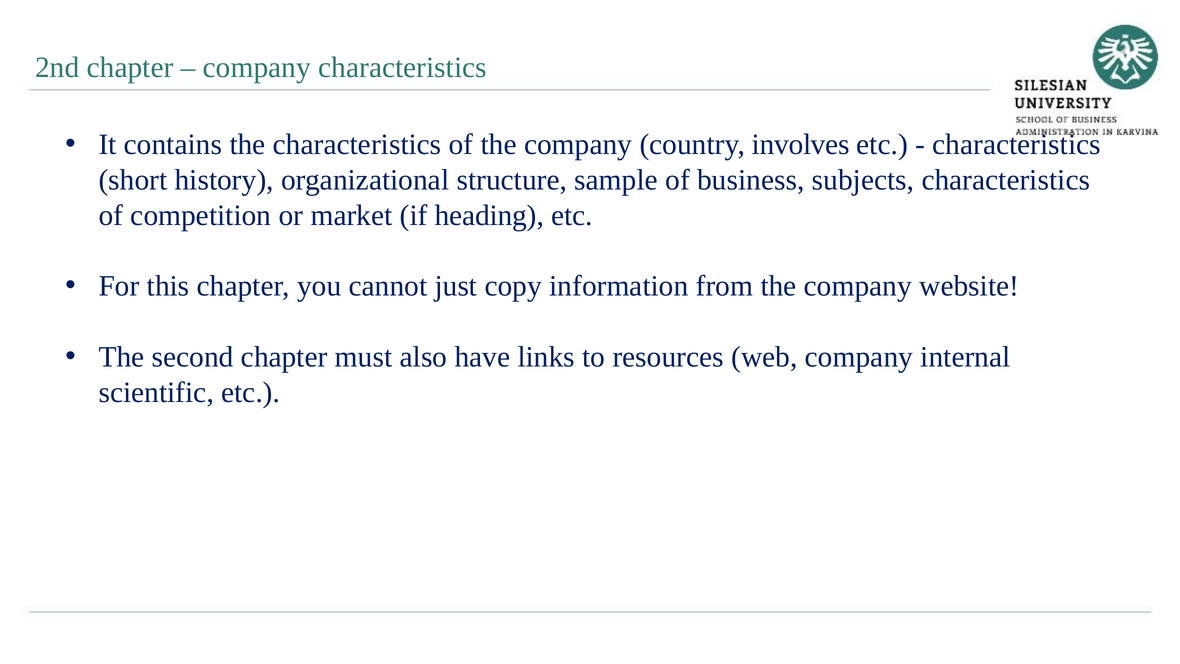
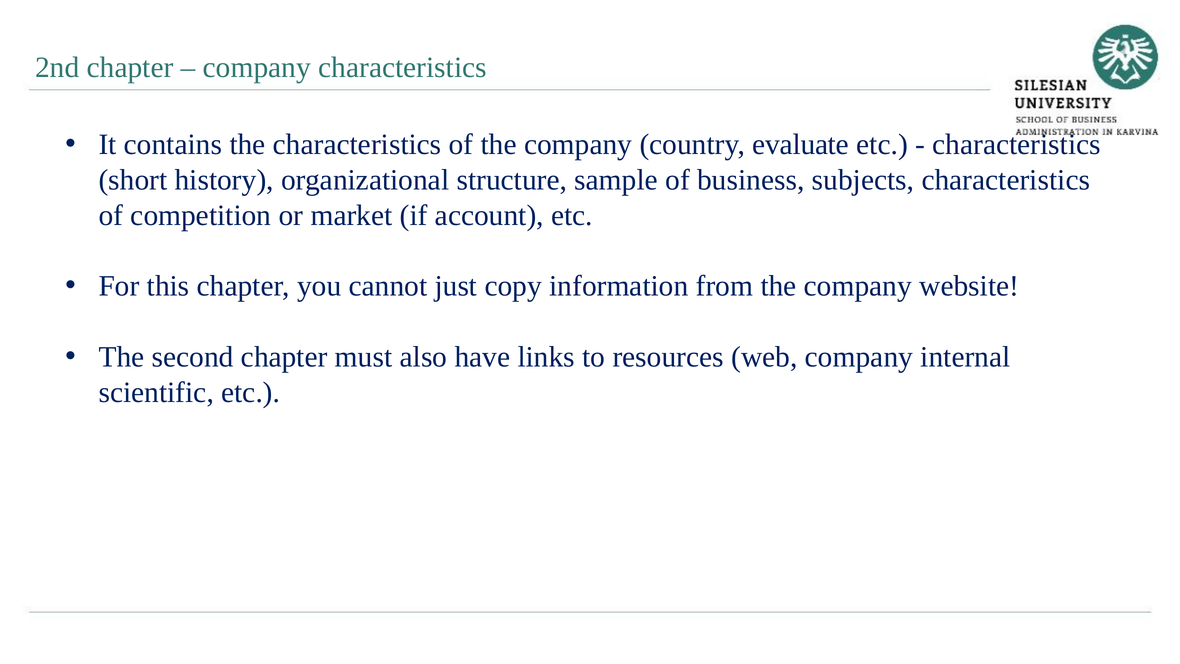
involves: involves -> evaluate
heading: heading -> account
